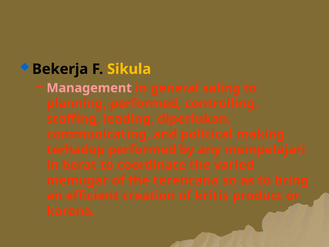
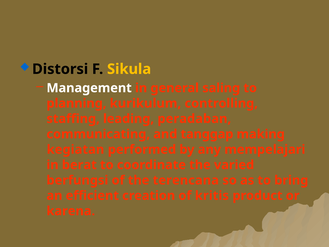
Bekerja: Bekerja -> Distorsi
Management colour: pink -> white
planning performed: performed -> kurikulum
diperlukan: diperlukan -> peradaban
political: political -> tanggap
terhadap: terhadap -> kegiatan
memugar: memugar -> berfungsi
